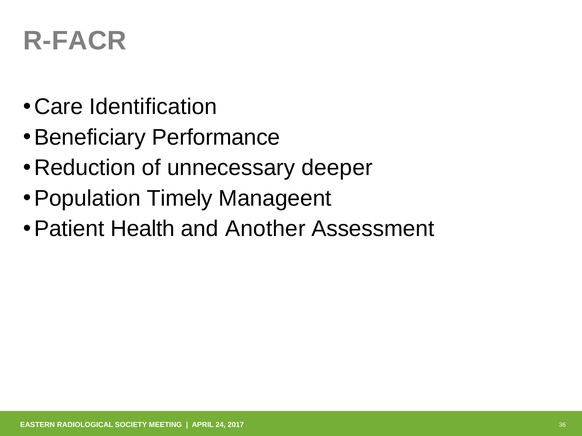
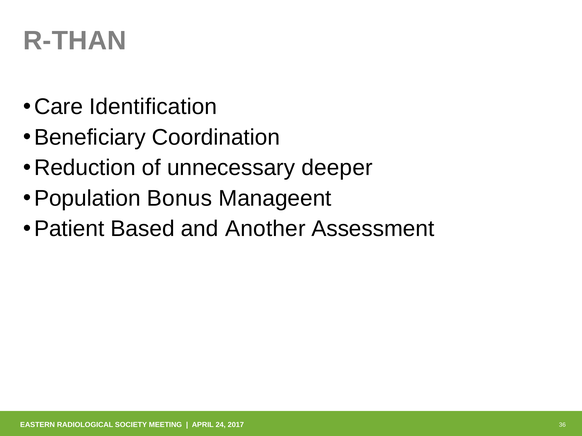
R-FACR: R-FACR -> R-THAN
Performance: Performance -> Coordination
Timely: Timely -> Bonus
Health: Health -> Based
